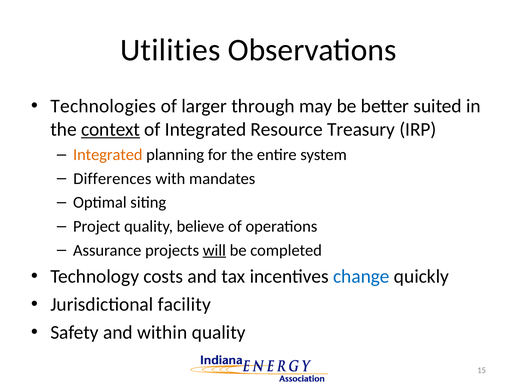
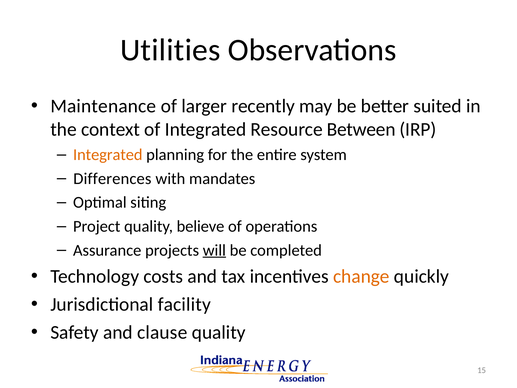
Technologies: Technologies -> Maintenance
through: through -> recently
context underline: present -> none
Treasury: Treasury -> Between
change colour: blue -> orange
within: within -> clause
